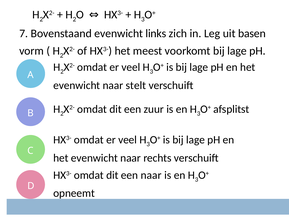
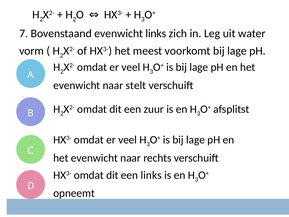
basen: basen -> water
een naar: naar -> links
